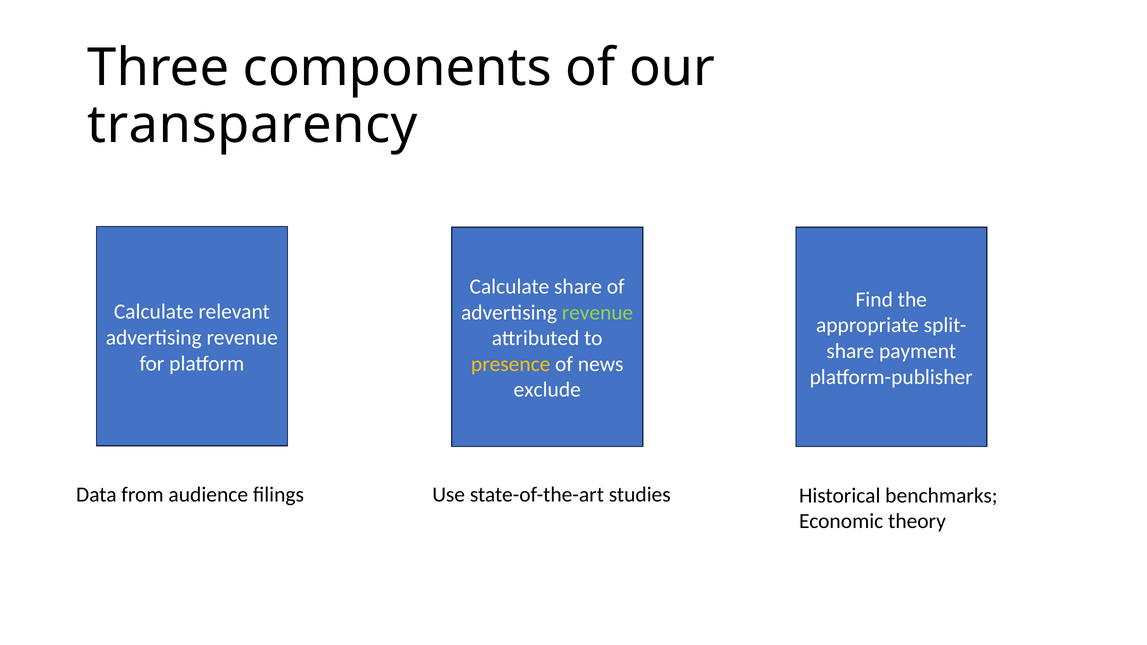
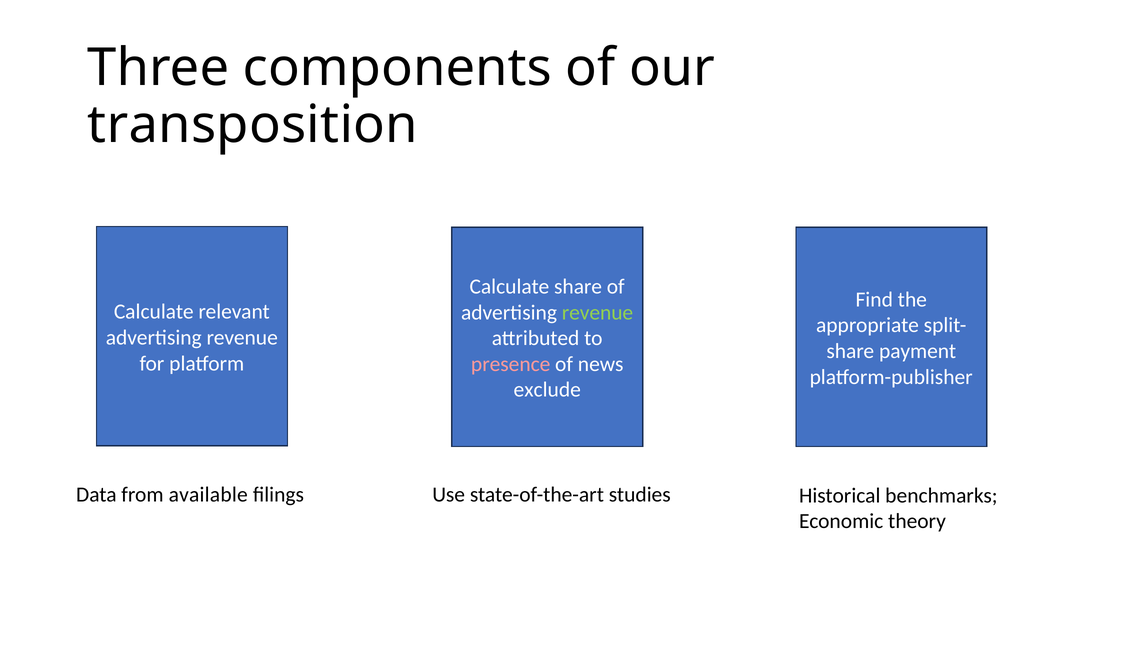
transparency: transparency -> transposition
presence colour: yellow -> pink
audience: audience -> available
